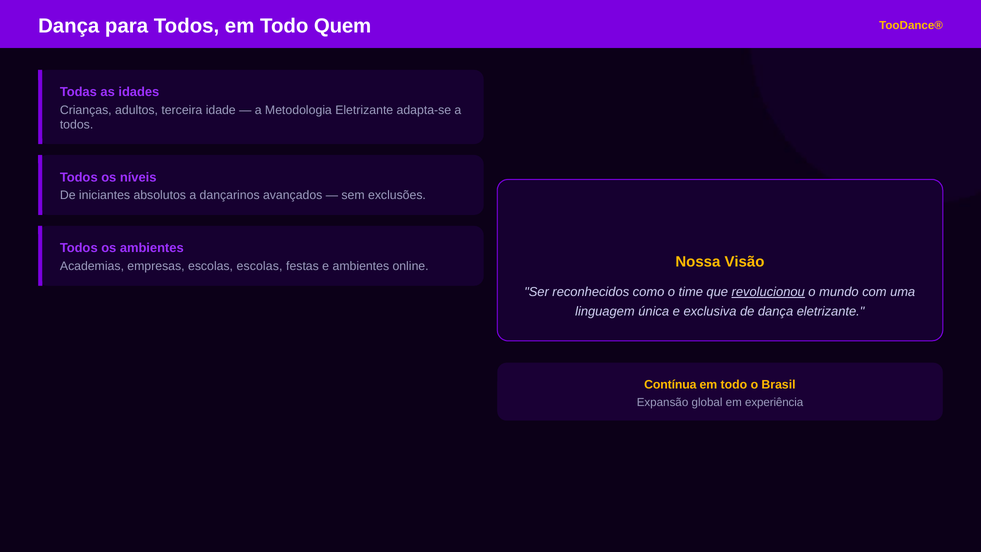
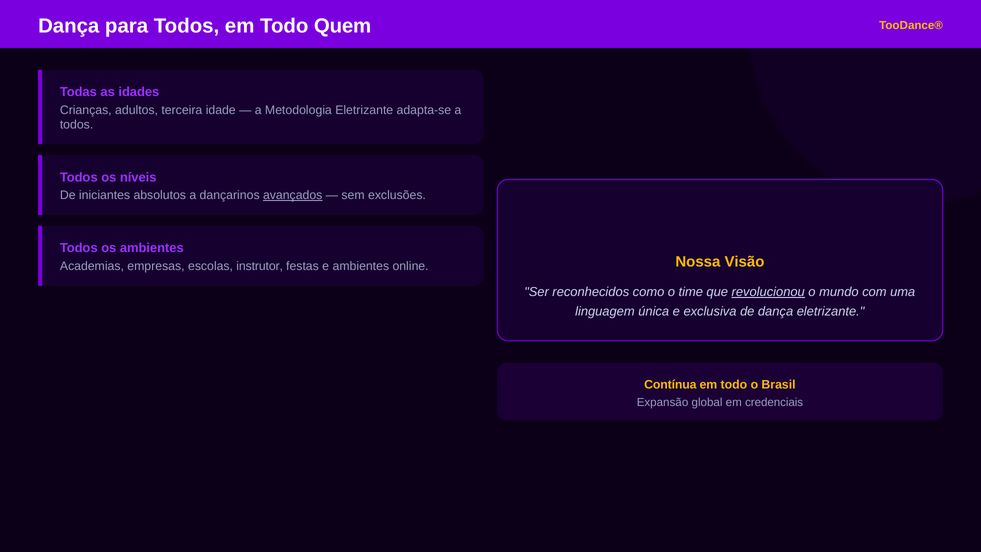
avançados underline: none -> present
escolas escolas: escolas -> instrutor
experiência: experiência -> credenciais
